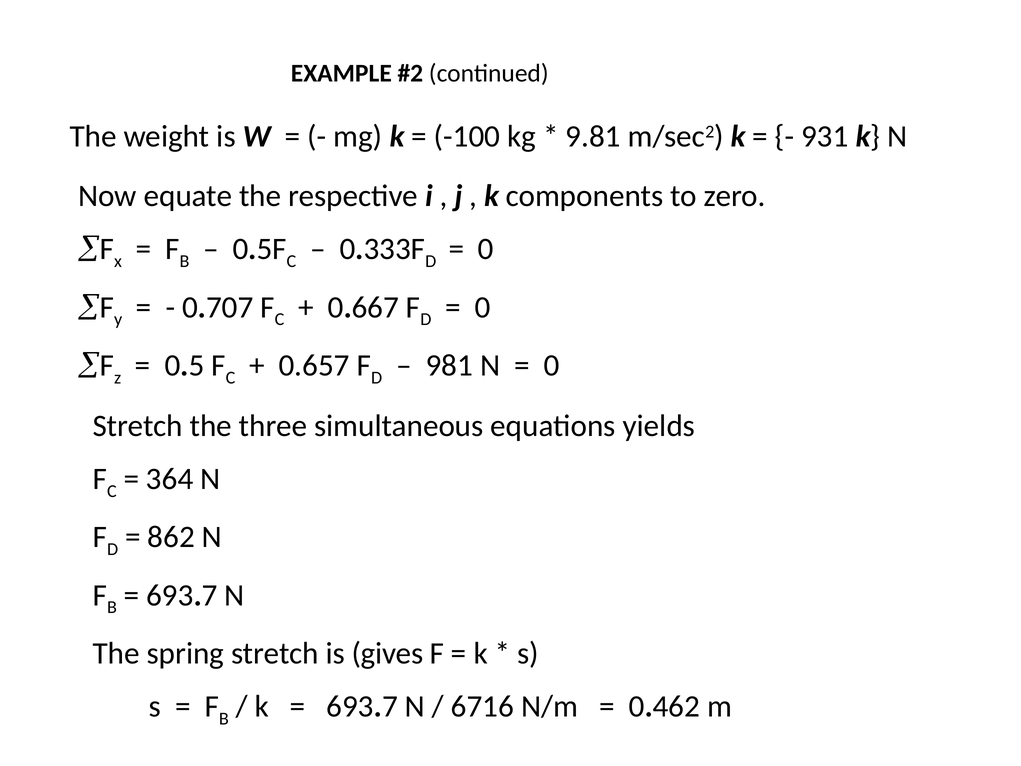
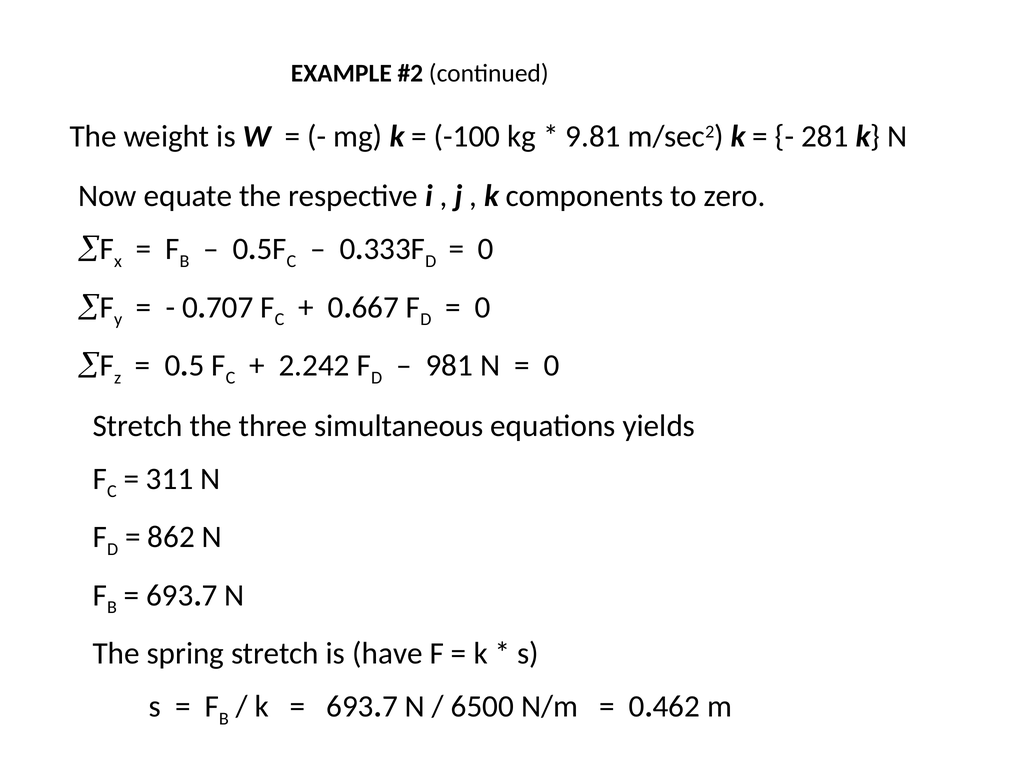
931: 931 -> 281
0.657: 0.657 -> 2.242
364: 364 -> 311
gives: gives -> have
6716: 6716 -> 6500
